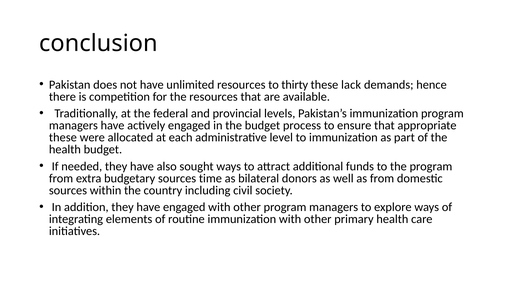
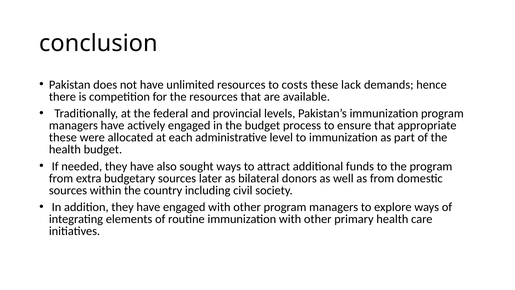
thirty: thirty -> costs
time: time -> later
